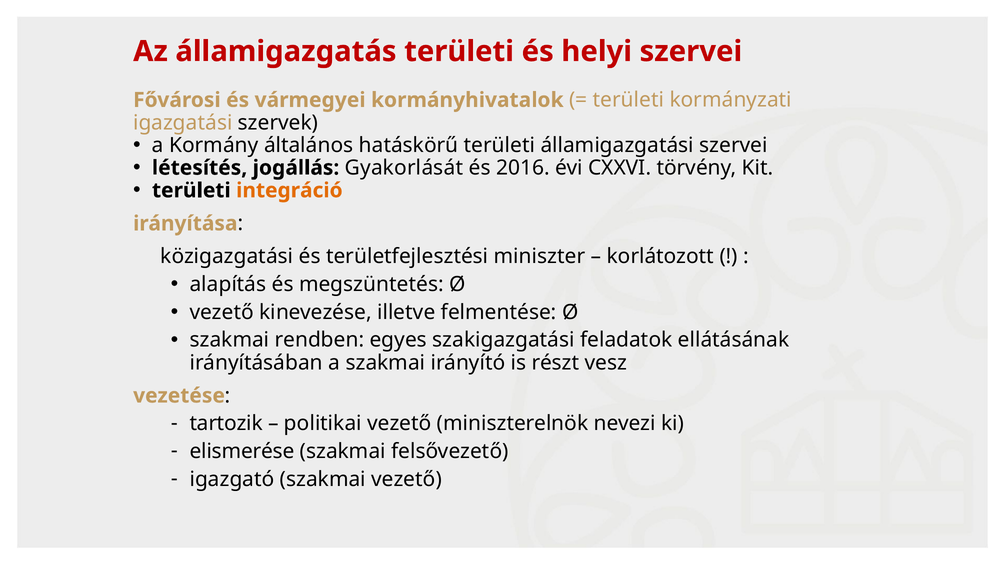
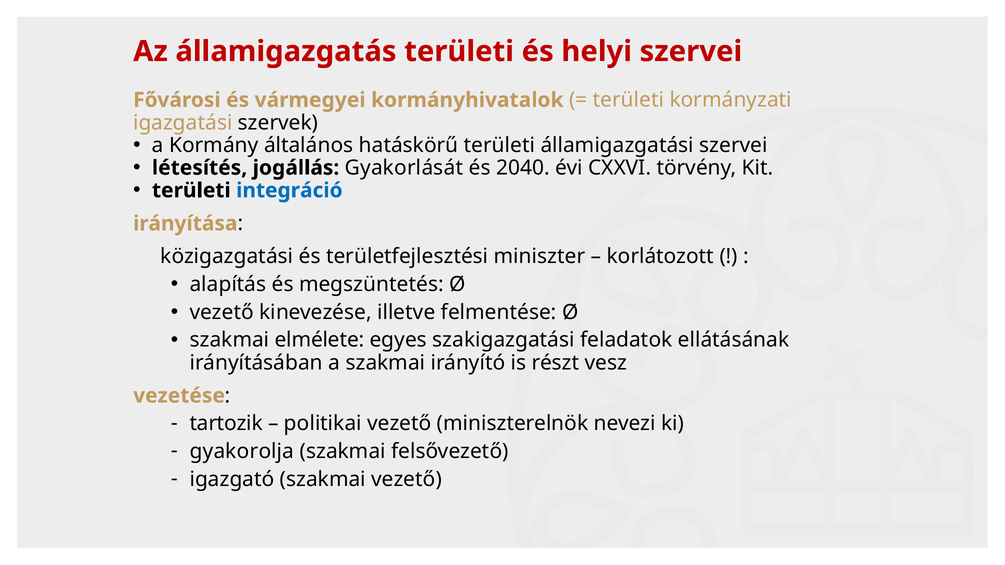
2016: 2016 -> 2040
integráció colour: orange -> blue
rendben: rendben -> elmélete
elismerése: elismerése -> gyakorolja
